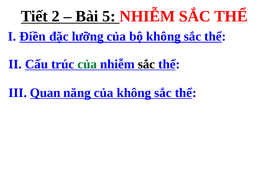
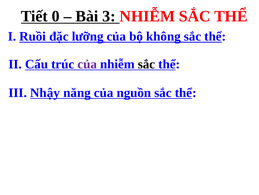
2: 2 -> 0
5: 5 -> 3
Điền: Điền -> Ruồi
của at (87, 64) colour: green -> purple
Quan: Quan -> Nhậy
của không: không -> nguồn
